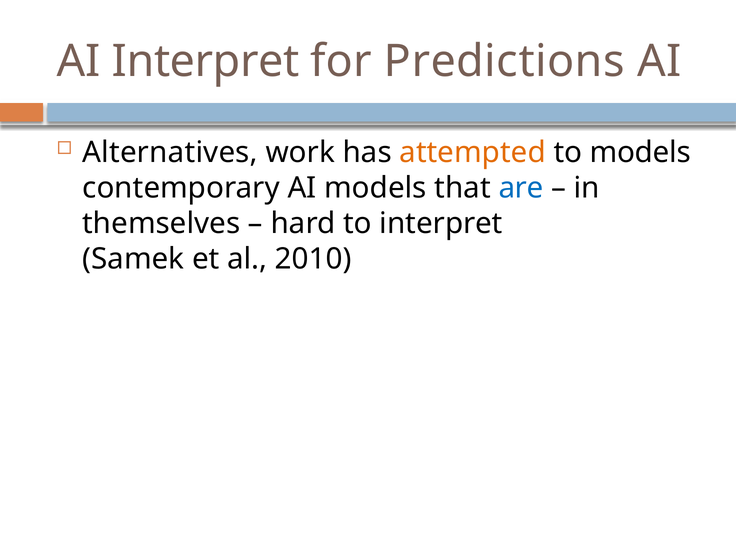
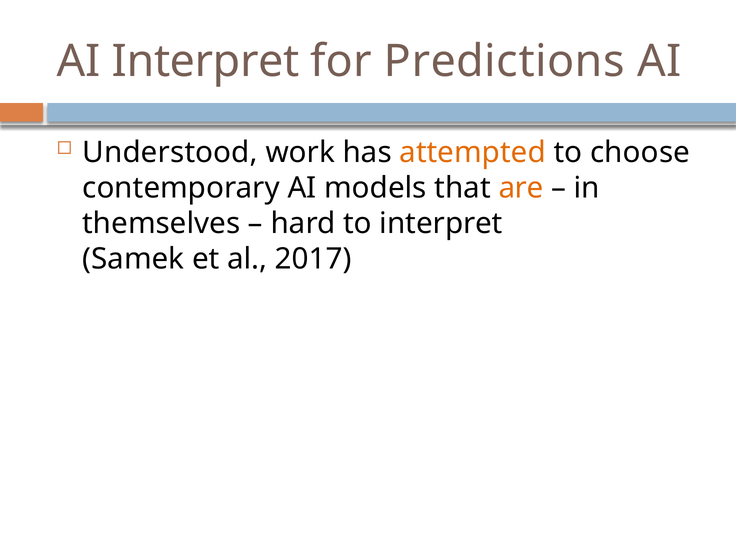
Alternatives: Alternatives -> Understood
to models: models -> choose
are colour: blue -> orange
2010: 2010 -> 2017
